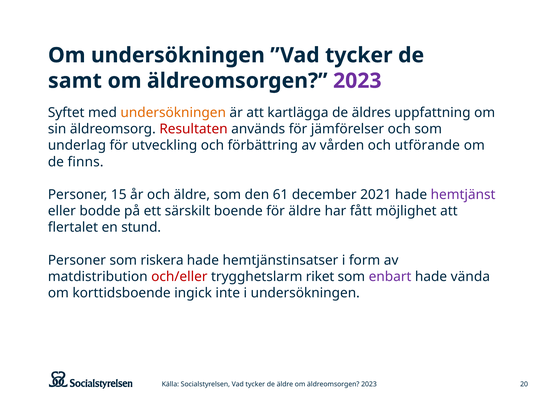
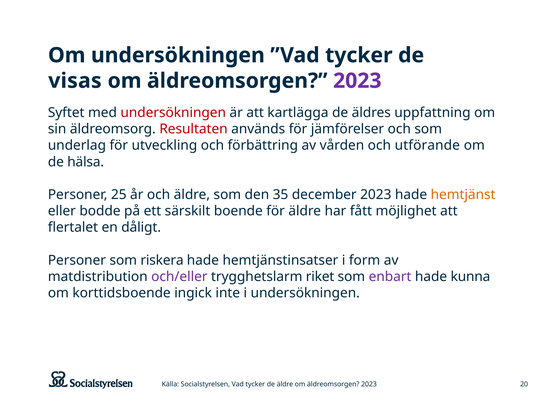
samt: samt -> visas
undersökningen at (173, 113) colour: orange -> red
finns: finns -> hälsa
15: 15 -> 25
61: 61 -> 35
december 2021: 2021 -> 2023
hemtjänst colour: purple -> orange
stund: stund -> dåligt
och/eller colour: red -> purple
vända: vända -> kunna
